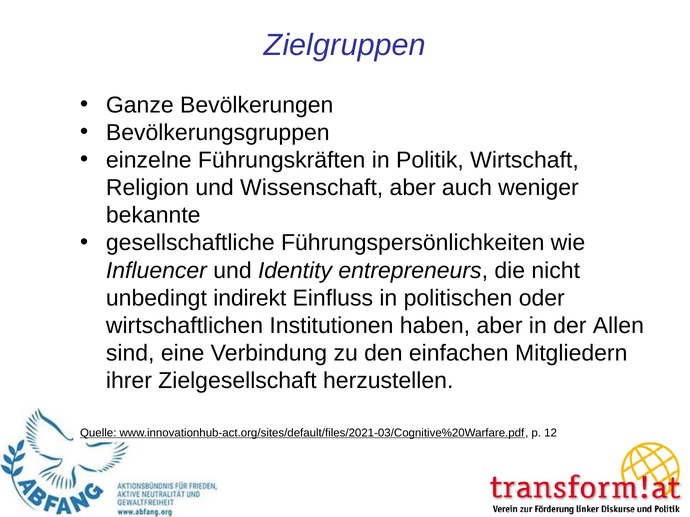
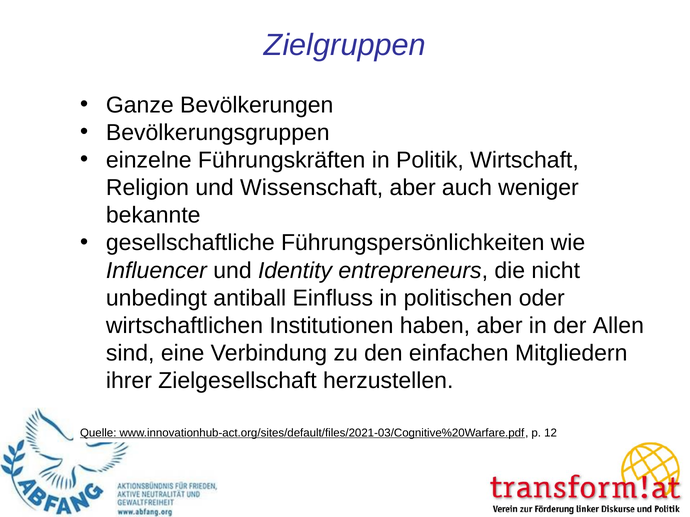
indirekt: indirekt -> antiball
